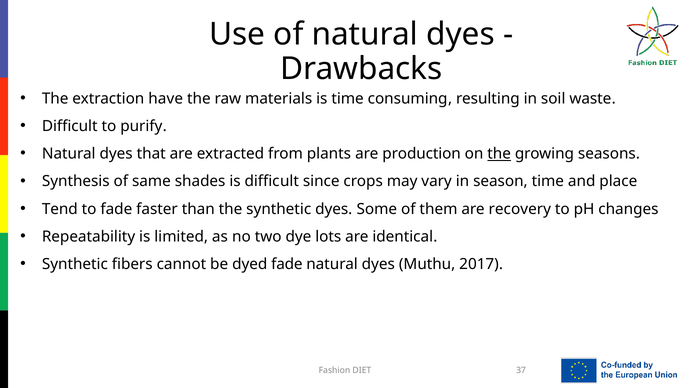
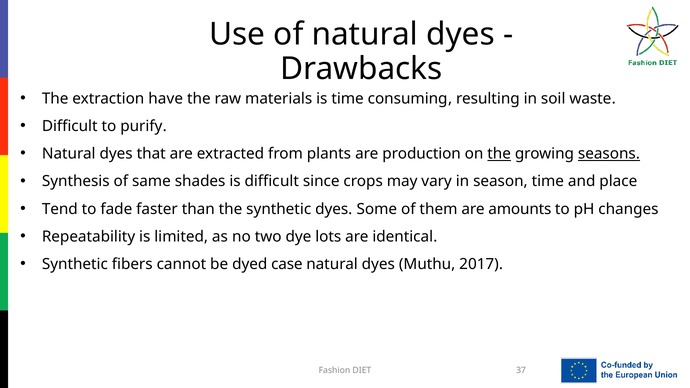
seasons underline: none -> present
recovery: recovery -> amounts
dyed fade: fade -> case
